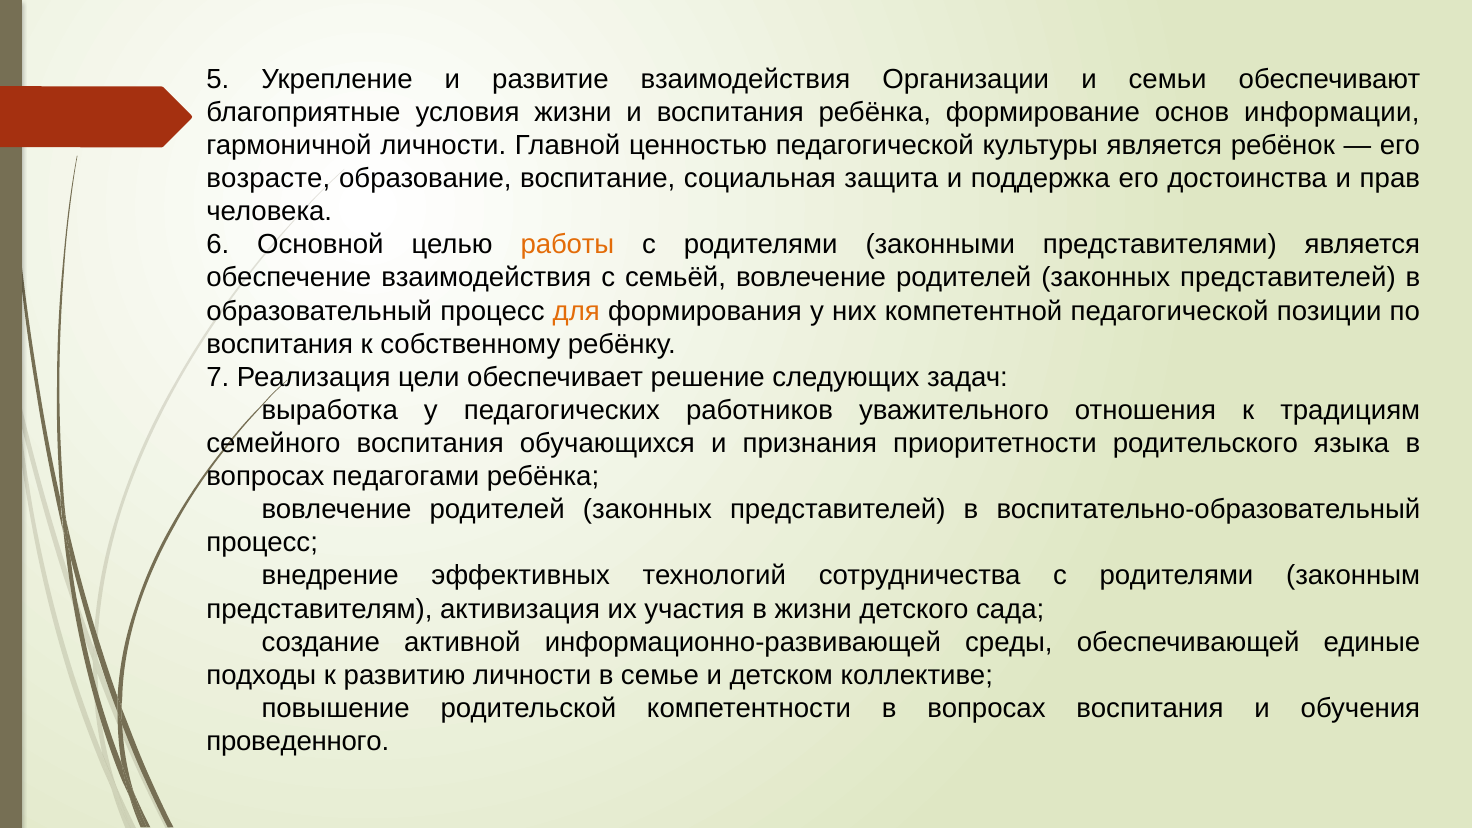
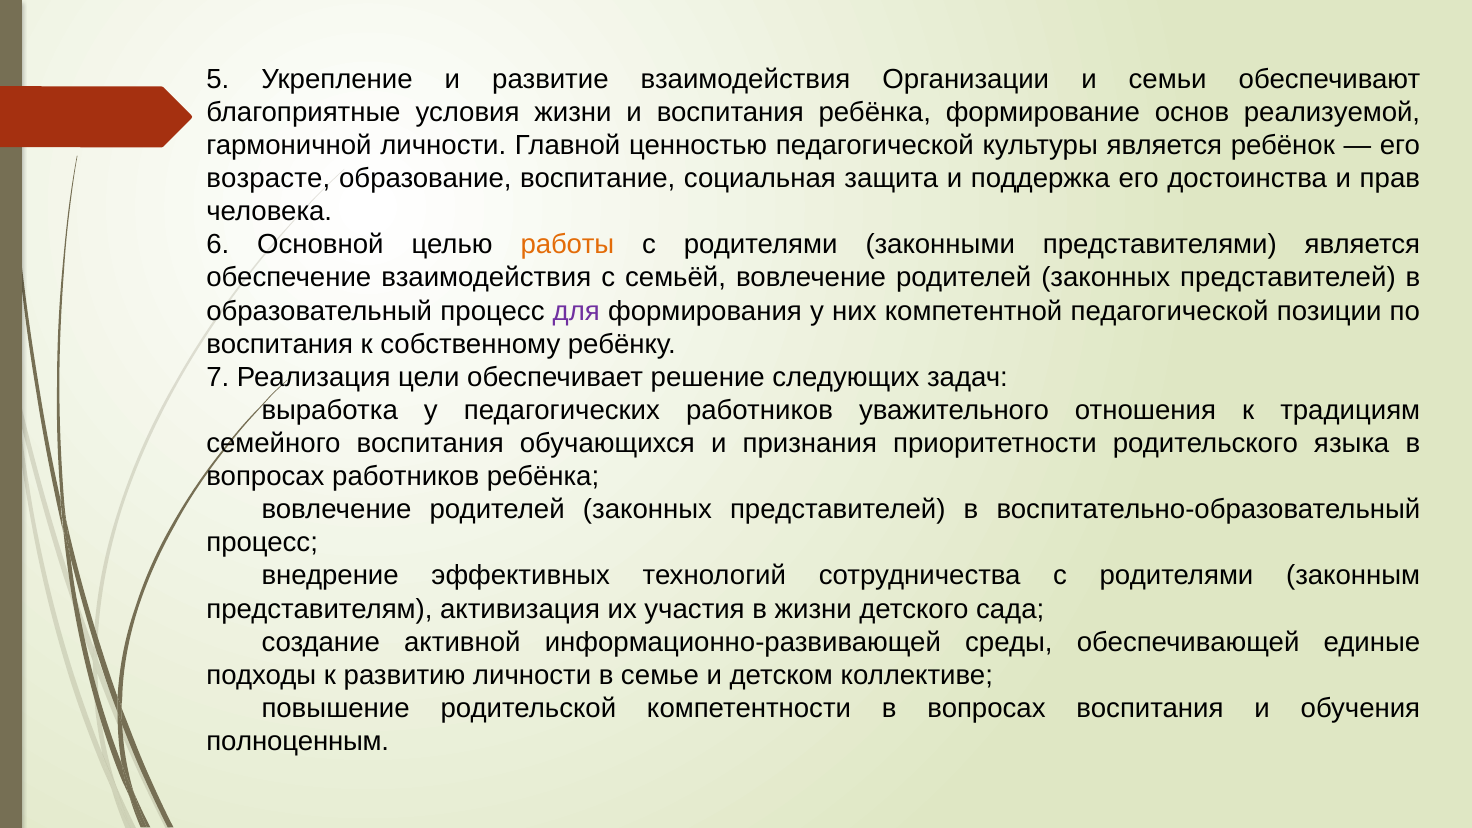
информации: информации -> реализуемой
для colour: orange -> purple
вопросах педагогами: педагогами -> работников
проведенного: проведенного -> полноценным
